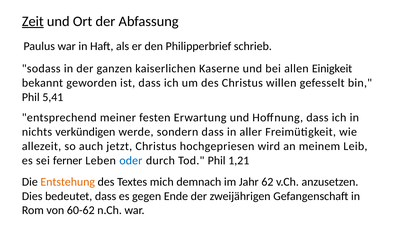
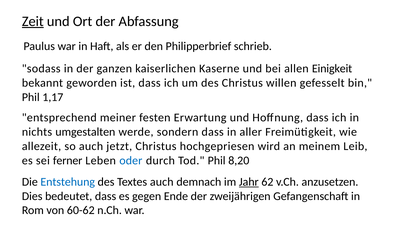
5,41: 5,41 -> 1,17
verkündigen: verkündigen -> umgestalten
1,21: 1,21 -> 8,20
Entstehung colour: orange -> blue
Textes mich: mich -> auch
Jahr underline: none -> present
